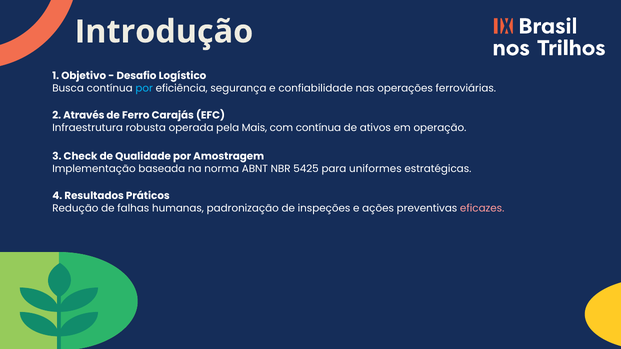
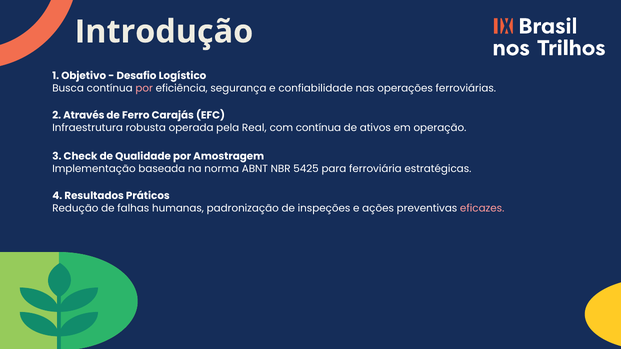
por at (144, 88) colour: light blue -> pink
Mais: Mais -> Real
uniformes: uniformes -> ferroviária
